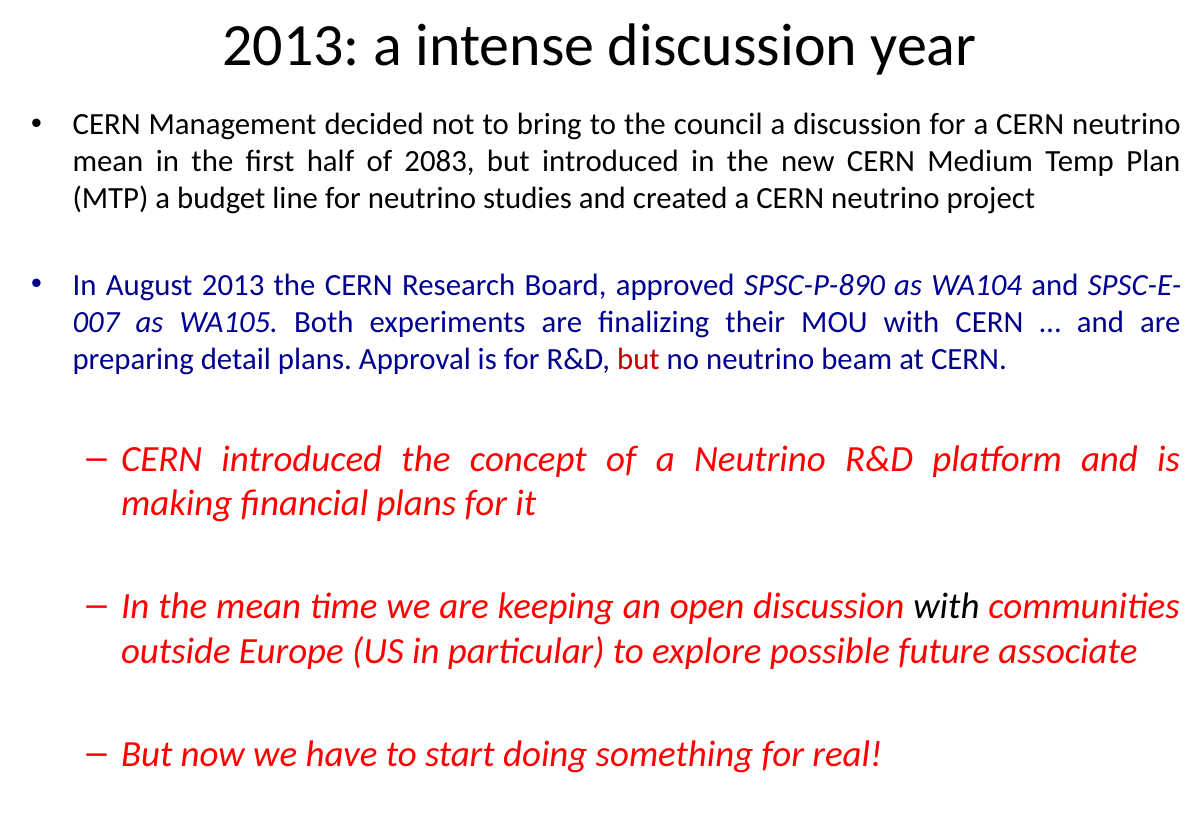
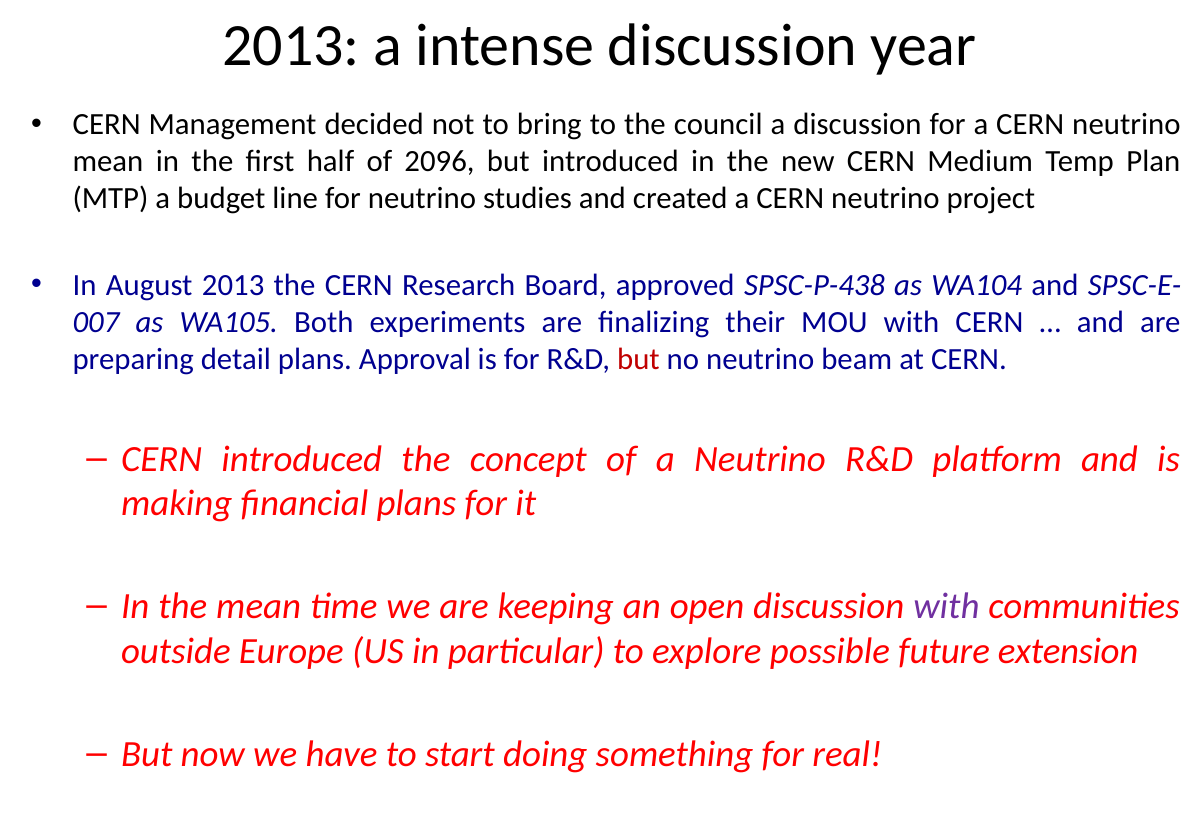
2083: 2083 -> 2096
SPSC-P-890: SPSC-P-890 -> SPSC-P-438
with at (946, 607) colour: black -> purple
associate: associate -> extension
